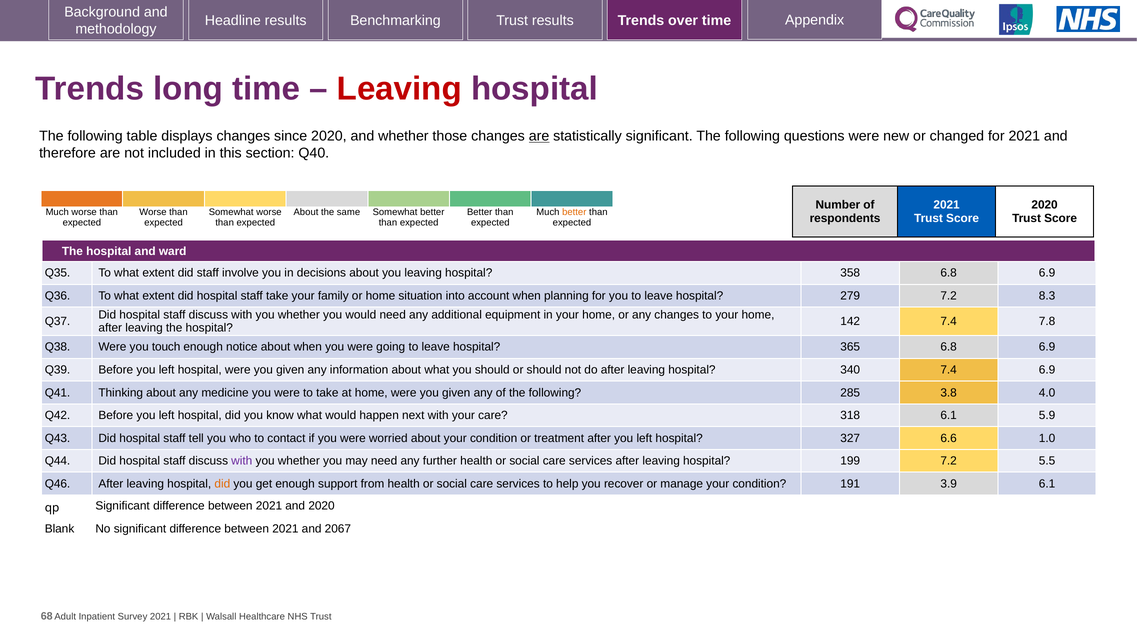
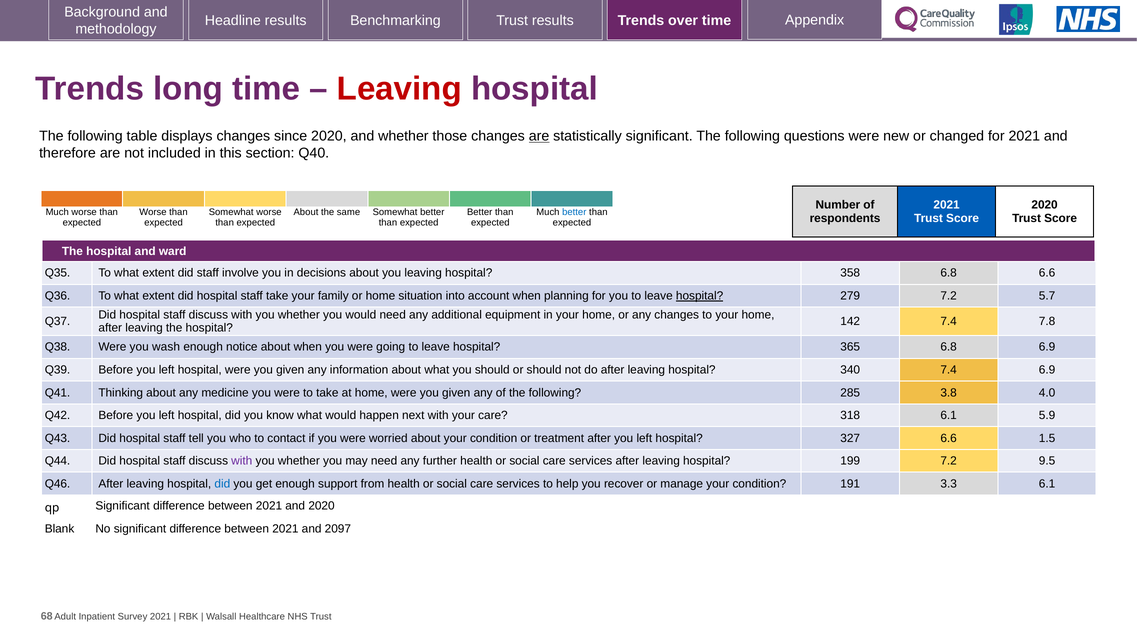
better at (574, 212) colour: orange -> blue
358 6.8 6.9: 6.9 -> 6.6
hospital at (700, 296) underline: none -> present
8.3: 8.3 -> 5.7
touch: touch -> wash
1.0: 1.0 -> 1.5
5.5: 5.5 -> 9.5
did at (222, 484) colour: orange -> blue
3.9: 3.9 -> 3.3
2067: 2067 -> 2097
